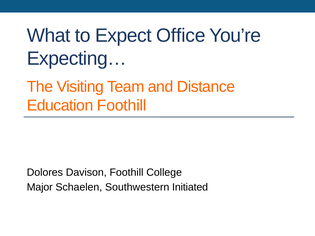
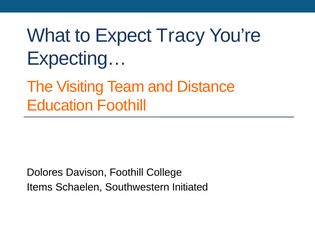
Office: Office -> Tracy
Major: Major -> Items
